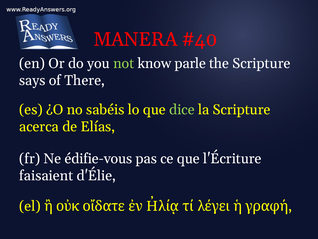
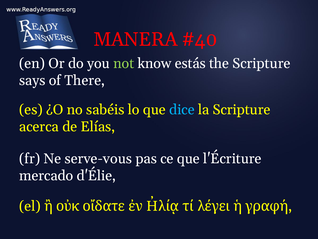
parle: parle -> estás
dice colour: light green -> light blue
édifie-vous: édifie-vous -> serve-vous
faisaient: faisaient -> mercado
